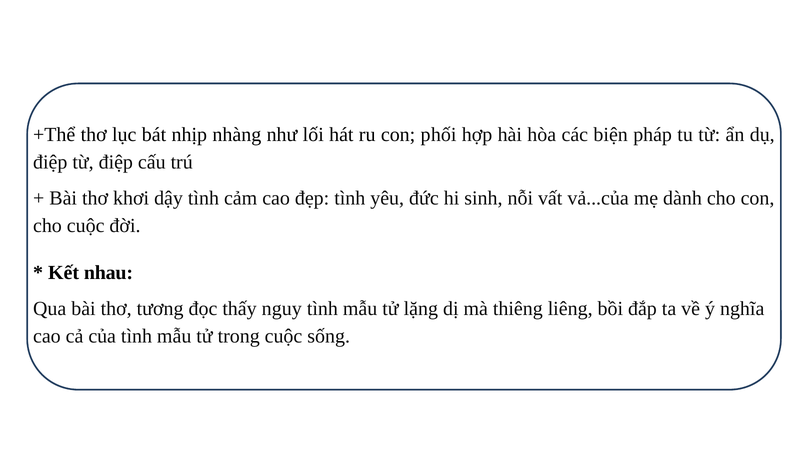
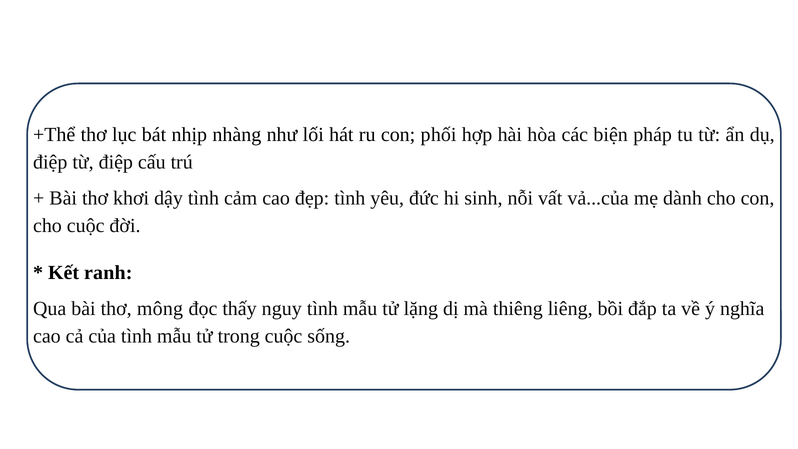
nhau: nhau -> ranh
tương: tương -> mông
